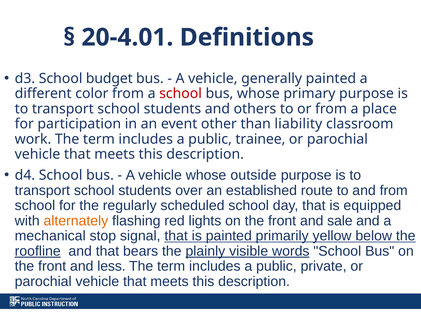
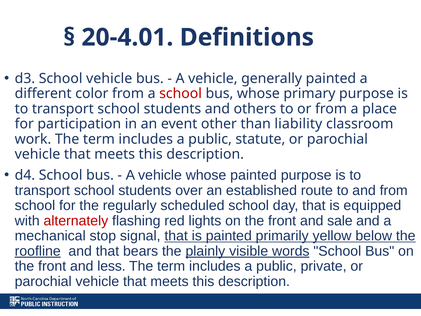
School budget: budget -> vehicle
trainee: trainee -> statute
whose outside: outside -> painted
alternately colour: orange -> red
